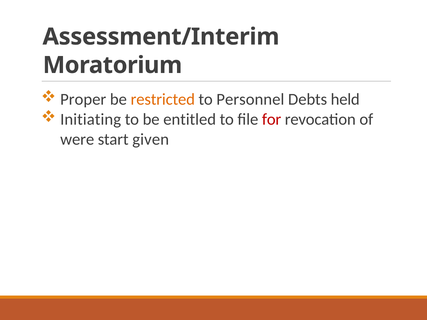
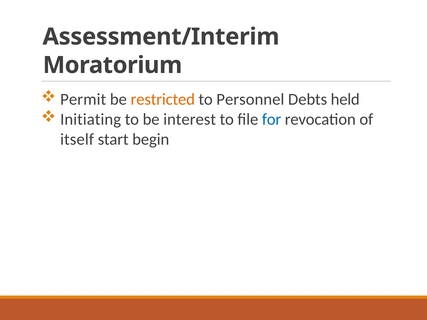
Proper: Proper -> Permit
entitled: entitled -> interest
for colour: red -> blue
were: were -> itself
given: given -> begin
